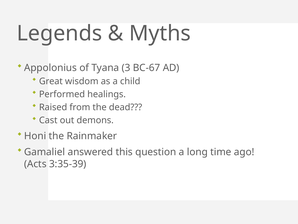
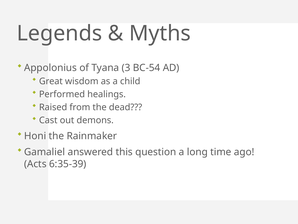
BC-67: BC-67 -> BC-54
3:35-39: 3:35-39 -> 6:35-39
